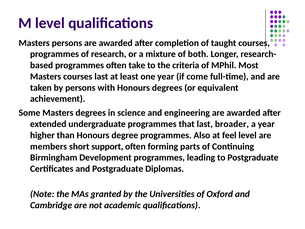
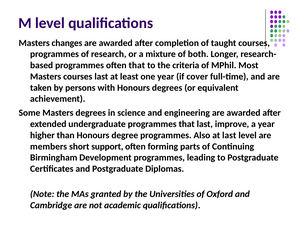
Masters persons: persons -> changes
often take: take -> that
come: come -> cover
broader: broader -> improve
at feel: feel -> last
